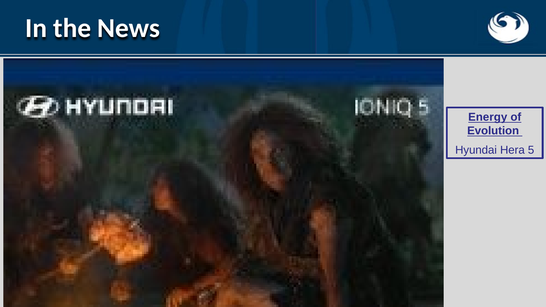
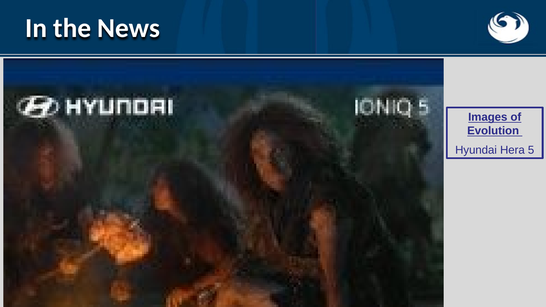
Energy: Energy -> Images
